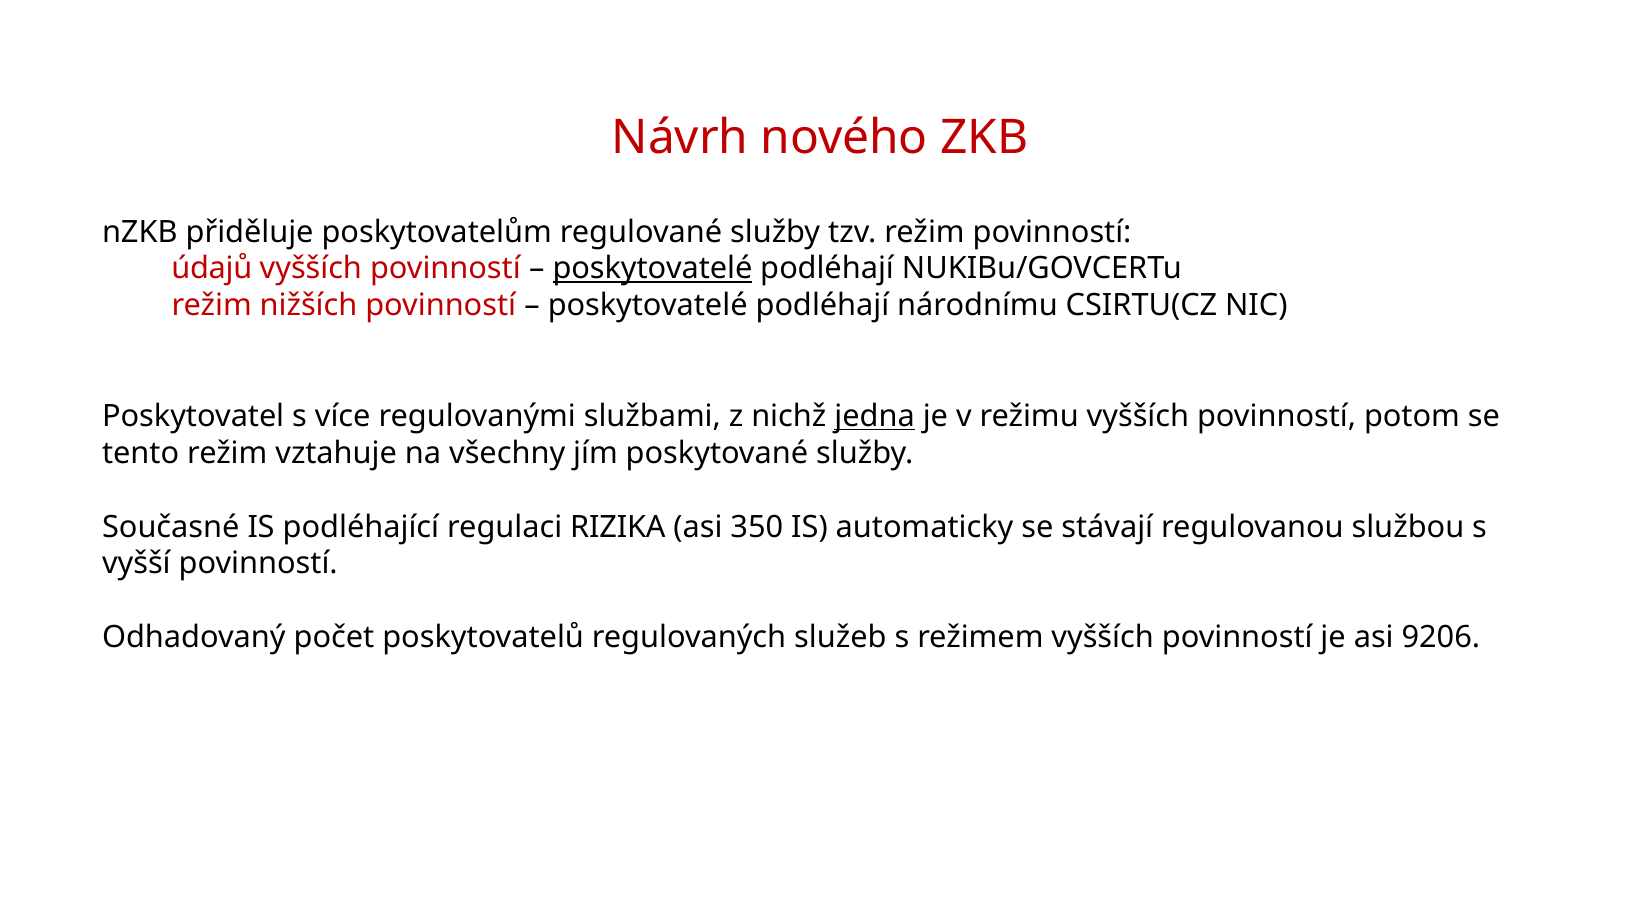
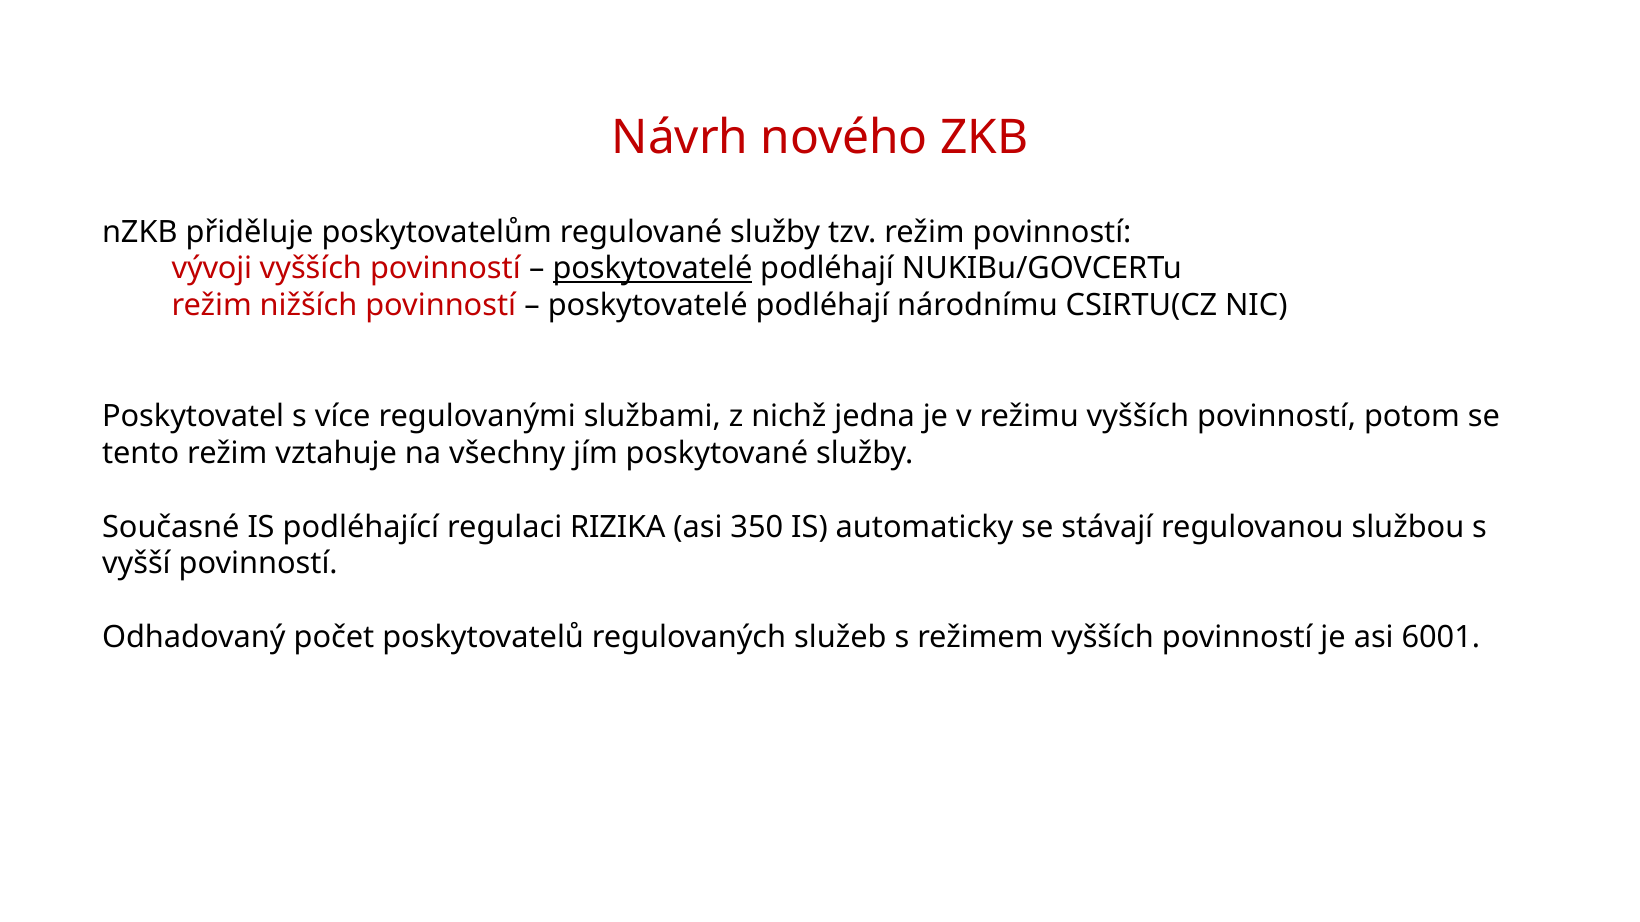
údajů: údajů -> vývoji
jedna underline: present -> none
9206: 9206 -> 6001
